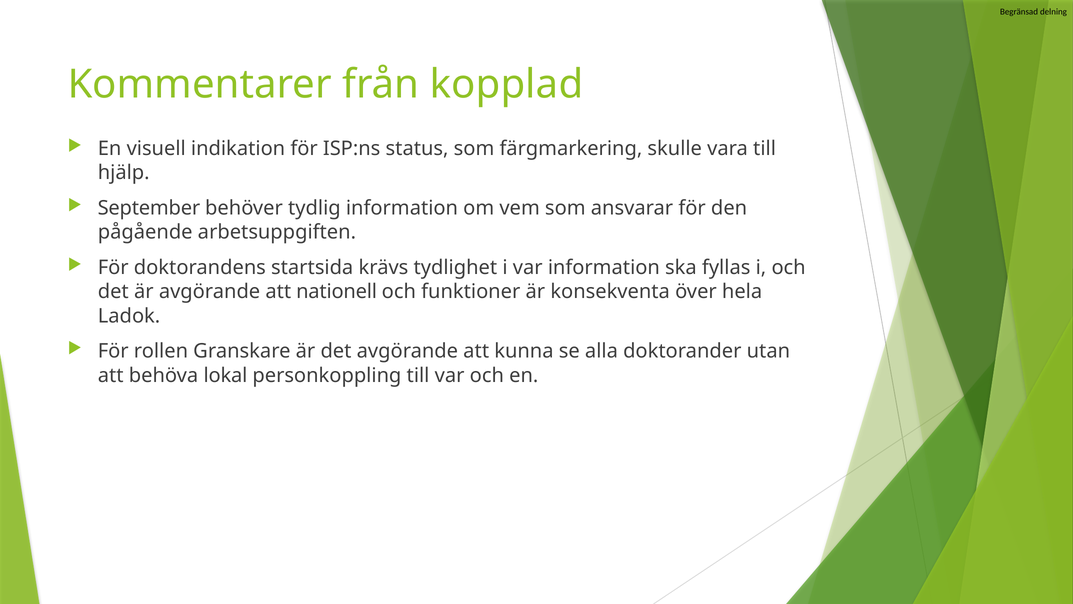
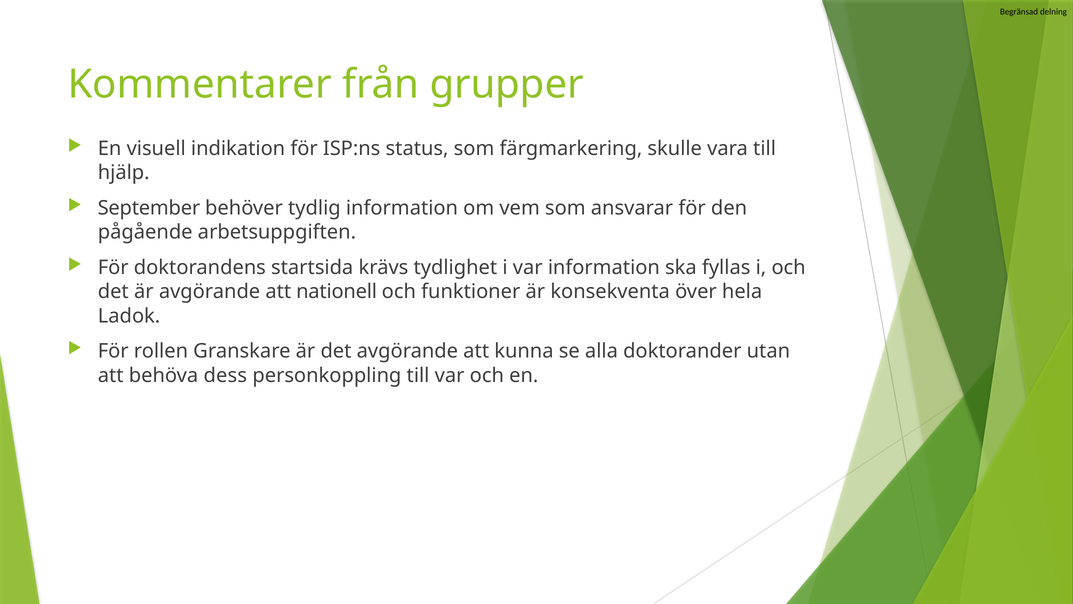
kopplad: kopplad -> grupper
lokal: lokal -> dess
